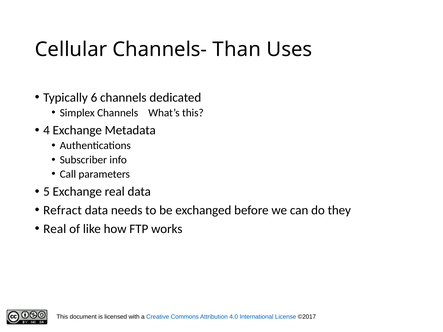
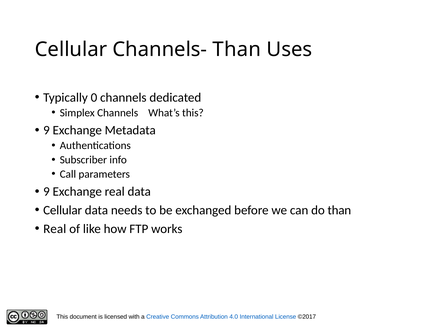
6: 6 -> 0
4 at (46, 130): 4 -> 9
5 at (46, 192): 5 -> 9
Refract at (62, 210): Refract -> Cellular
do they: they -> than
